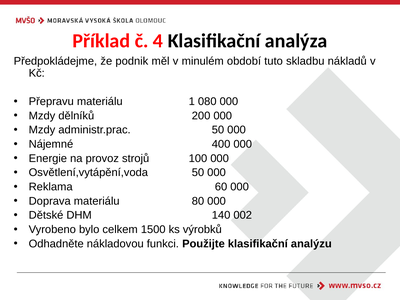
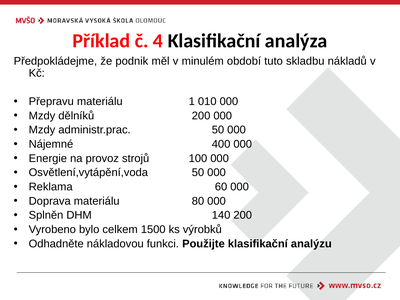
080: 080 -> 010
Dětské: Dětské -> Splněn
140 002: 002 -> 200
